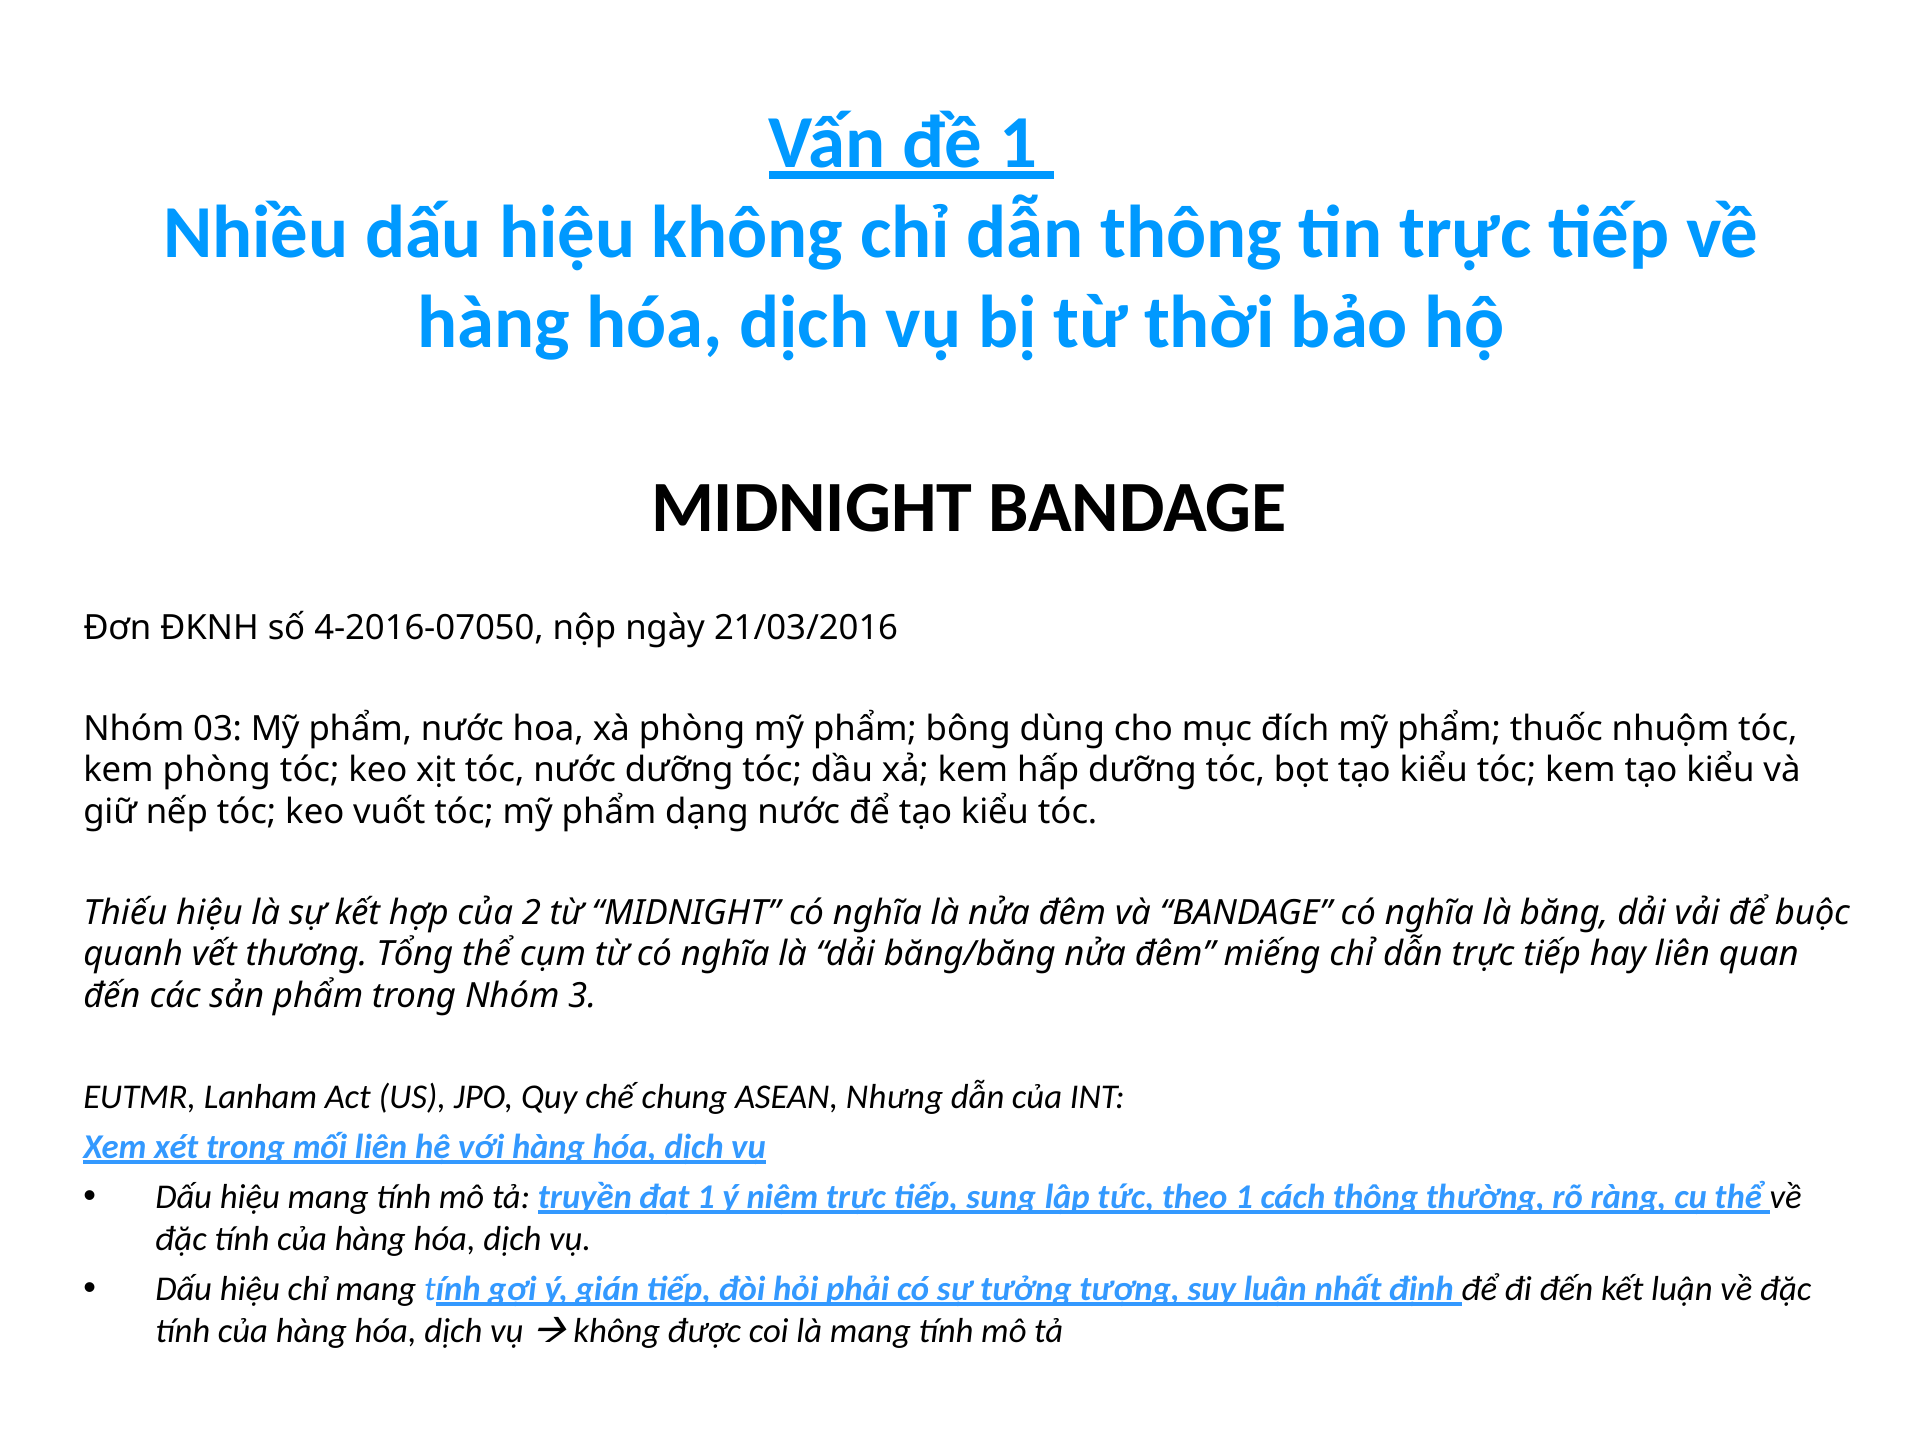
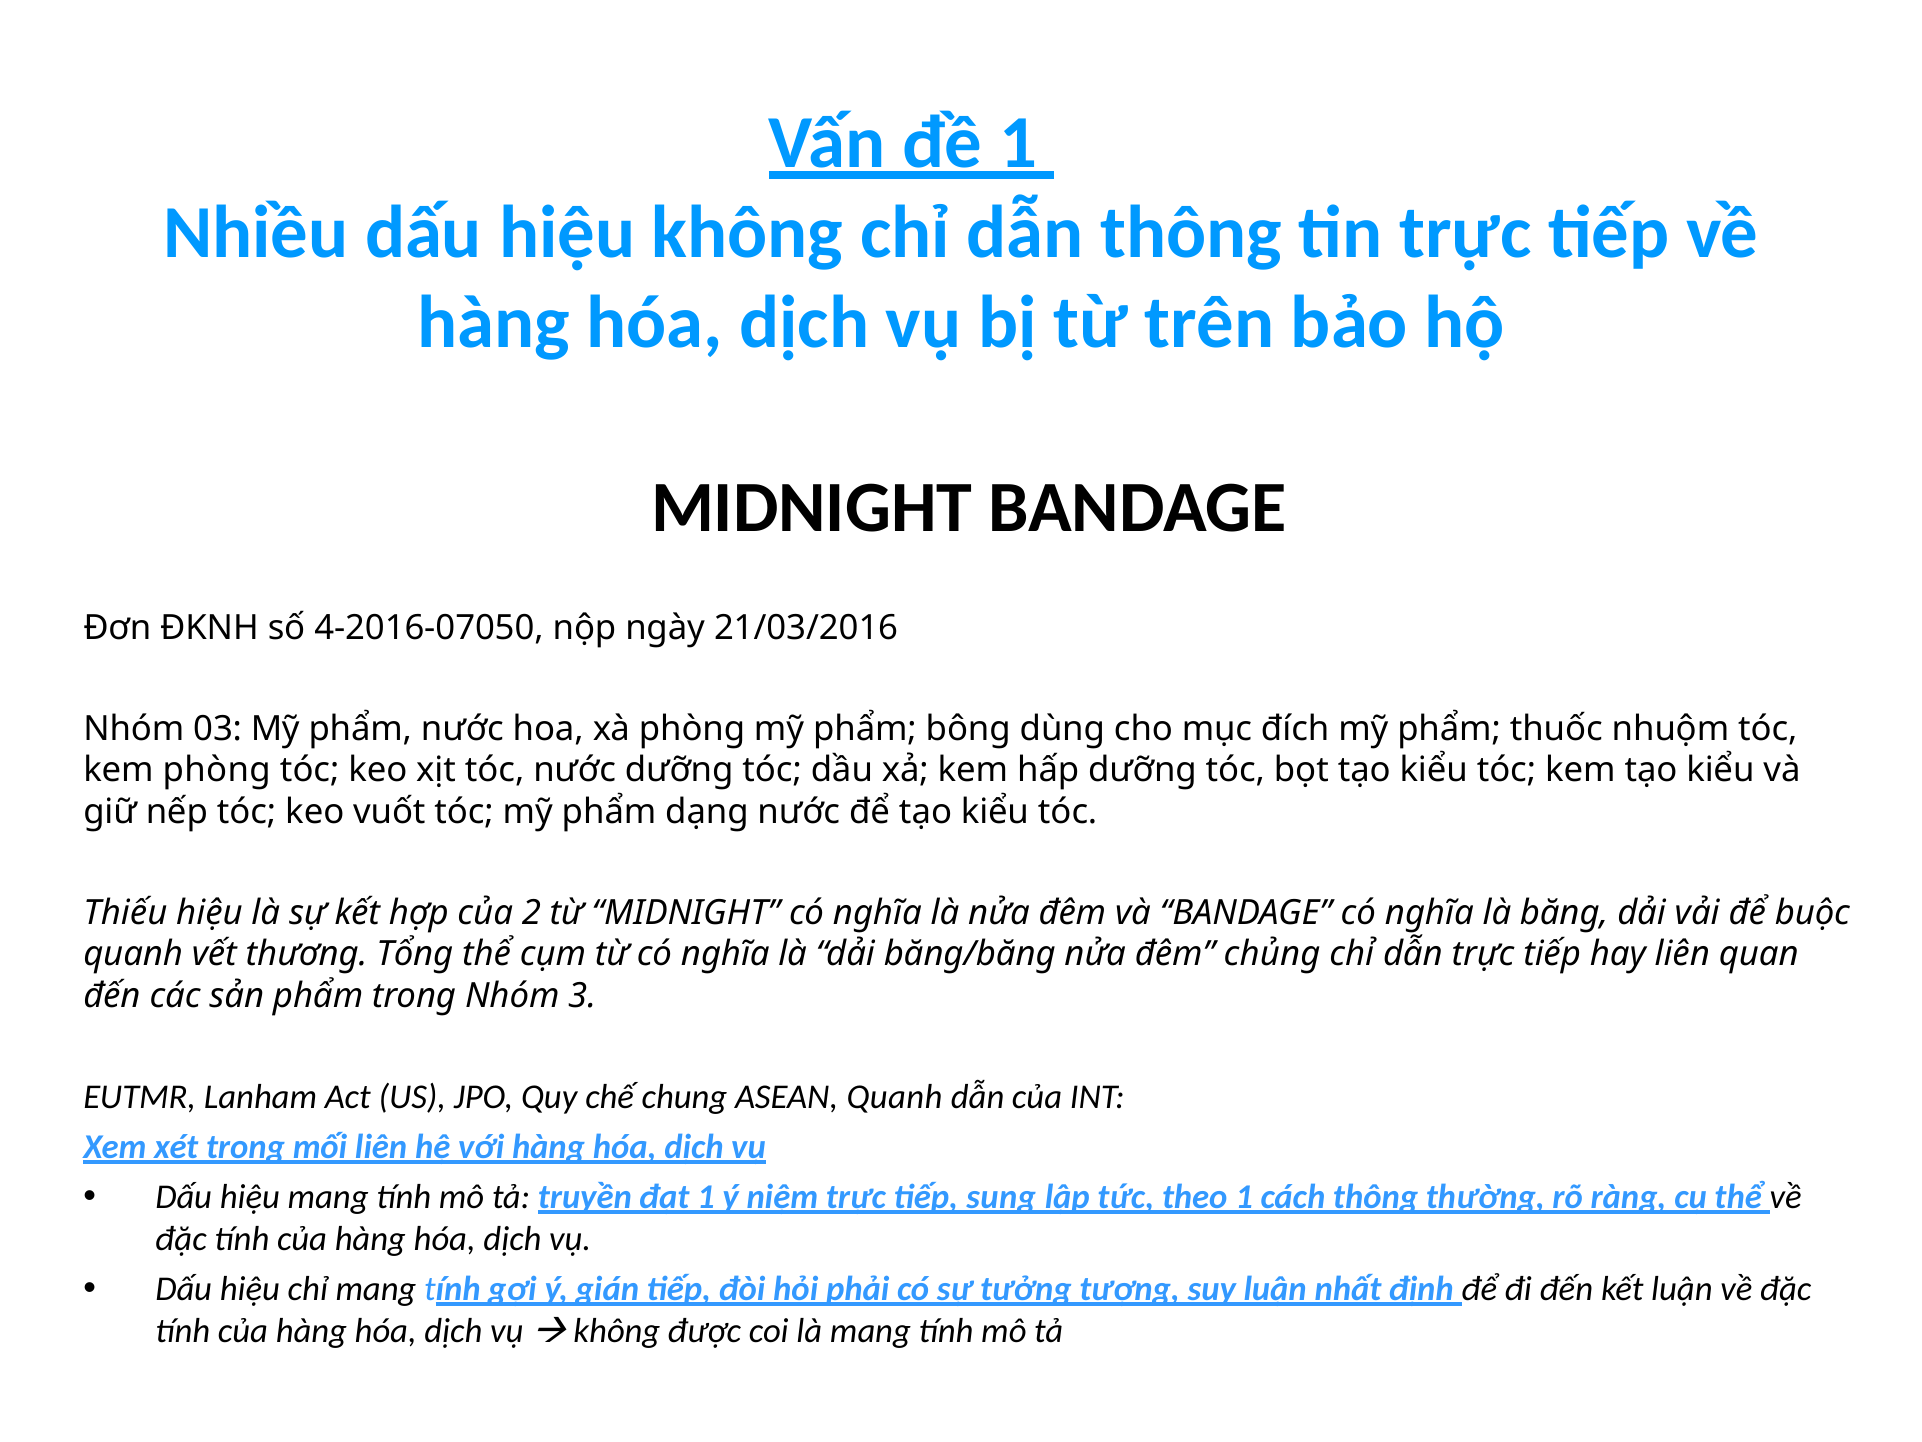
thời: thời -> trên
miếng: miếng -> chủng
ASEAN Nhưng: Nhưng -> Quanh
